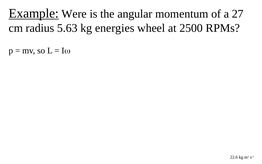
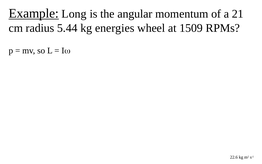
Were: Were -> Long
27: 27 -> 21
5.63: 5.63 -> 5.44
2500: 2500 -> 1509
